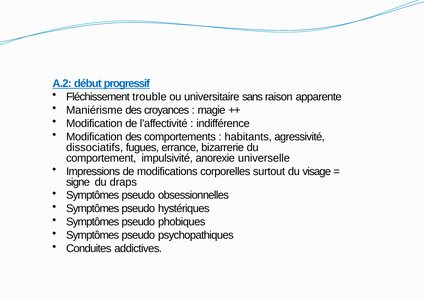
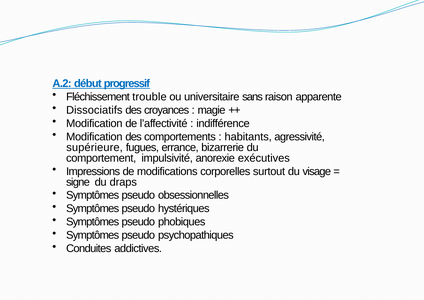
Maniérisme: Maniérisme -> Dissociatifs
dissociatifs: dissociatifs -> supérieure
universelle: universelle -> exécutives
